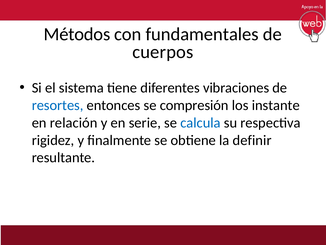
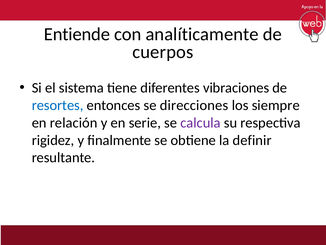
Métodos: Métodos -> Entiende
fundamentales: fundamentales -> analíticamente
compresión: compresión -> direcciones
instante: instante -> siempre
calcula colour: blue -> purple
